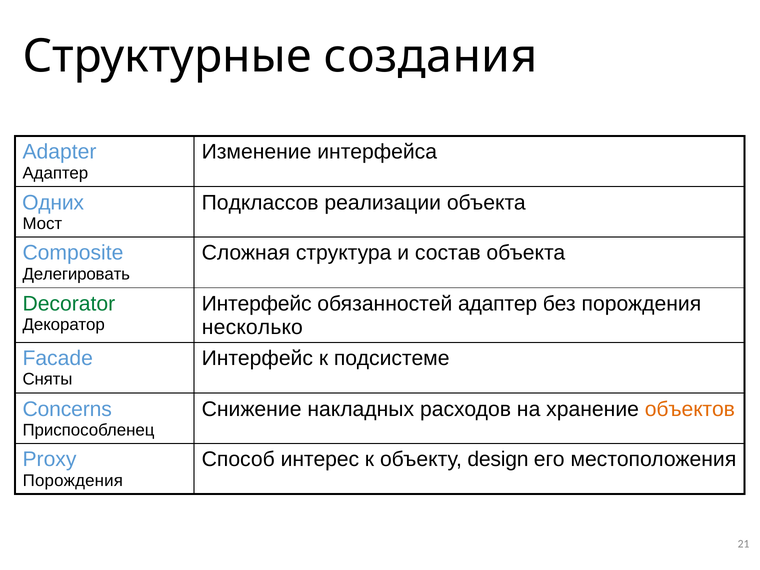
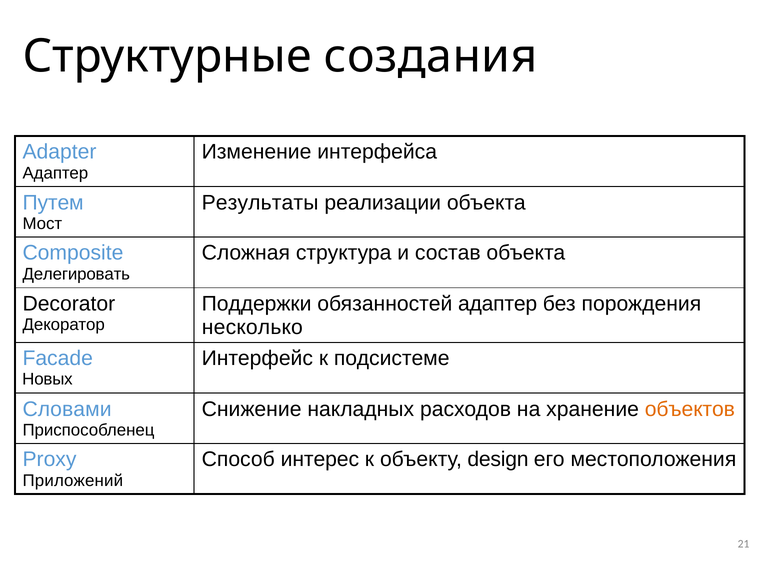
Одних: Одних -> Путем
Подклассов: Подклассов -> Результаты
Decorator colour: green -> black
Интерфейс at (257, 304): Интерфейс -> Поддержки
Сняты: Сняты -> Новых
Concerns: Concerns -> Словами
Порождения at (73, 480): Порождения -> Приложений
